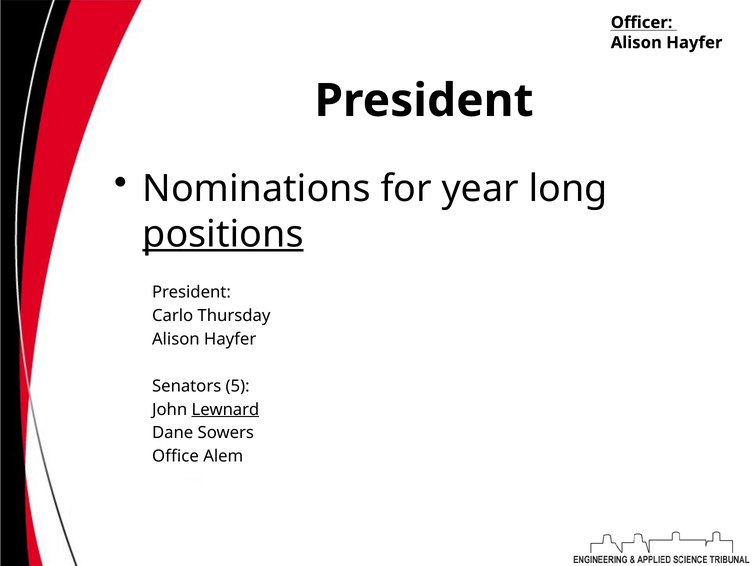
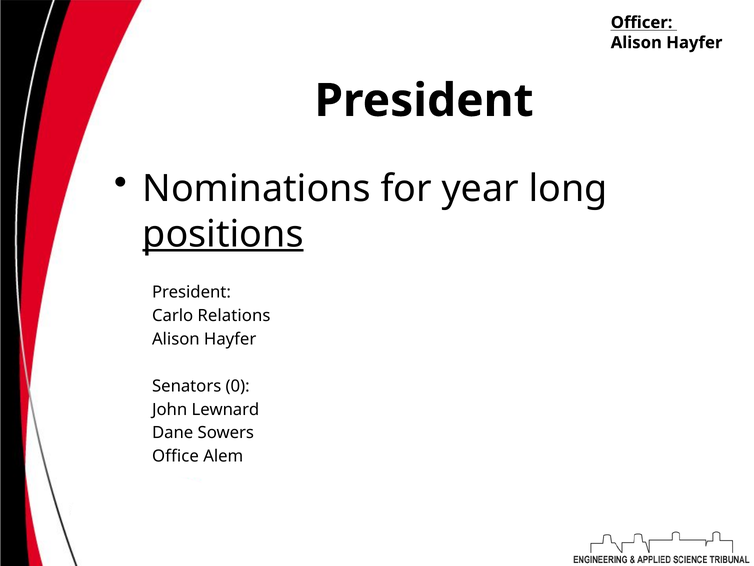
Thursday: Thursday -> Relations
5: 5 -> 0
Lewnard underline: present -> none
